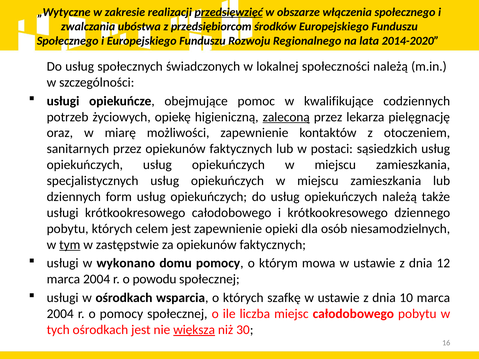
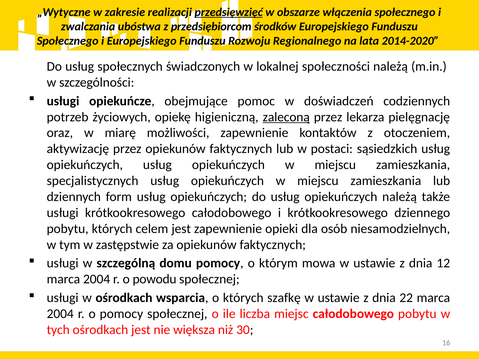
kwalifikujące: kwalifikujące -> doświadczeń
sanitarnych: sanitarnych -> aktywizację
tym underline: present -> none
wykonano: wykonano -> szczególną
10: 10 -> 22
większa underline: present -> none
